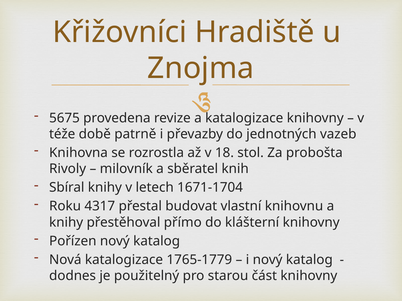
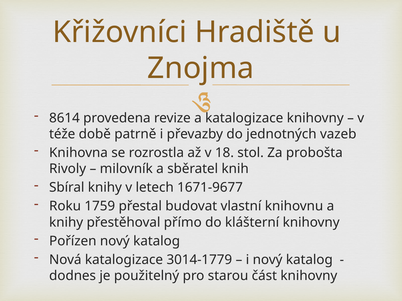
5675: 5675 -> 8614
1671-1704: 1671-1704 -> 1671-9677
4317: 4317 -> 1759
1765-1779: 1765-1779 -> 3014-1779
